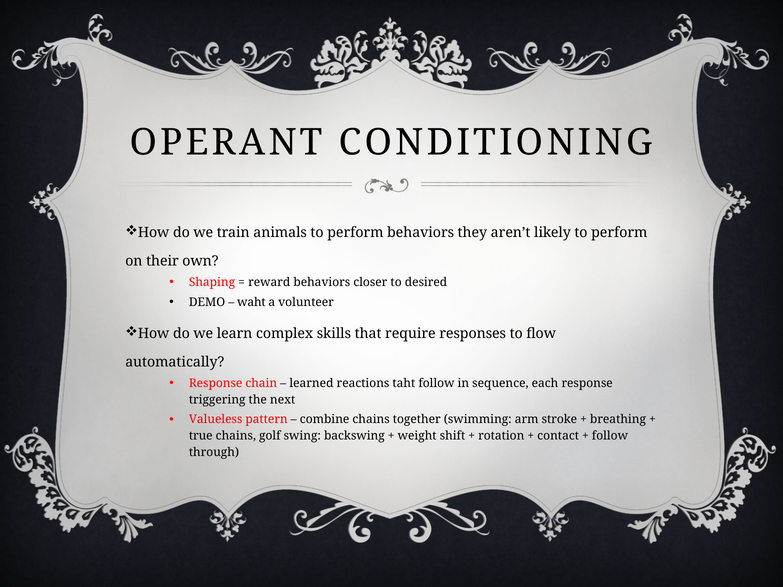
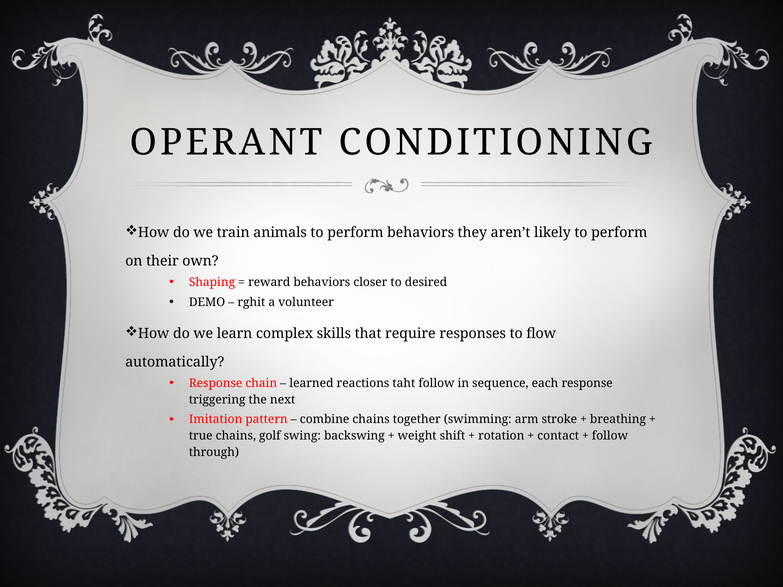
waht: waht -> rghit
Valueless: Valueless -> Imitation
